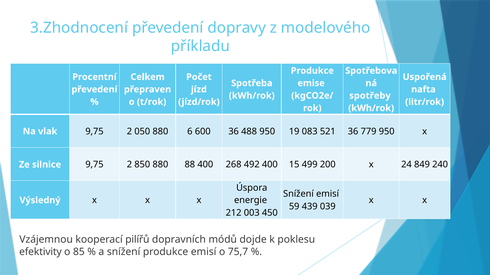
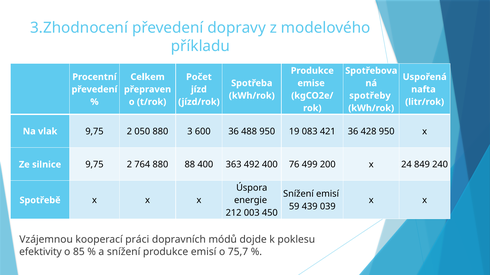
6: 6 -> 3
521: 521 -> 421
779: 779 -> 428
850: 850 -> 764
268: 268 -> 363
15: 15 -> 76
Výsledný: Výsledný -> Spotřebě
pilířů: pilířů -> práci
